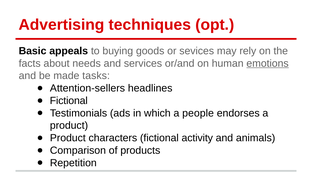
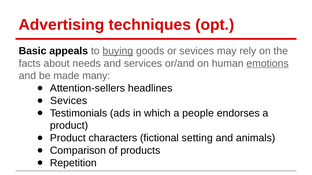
buying underline: none -> present
tasks: tasks -> many
Fictional at (69, 101): Fictional -> Sevices
activity: activity -> setting
